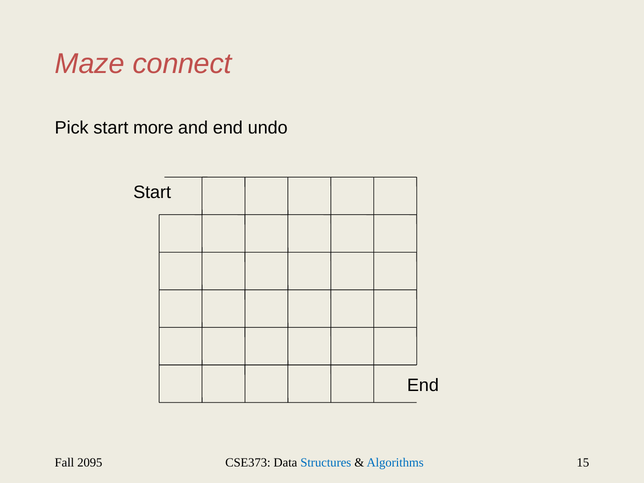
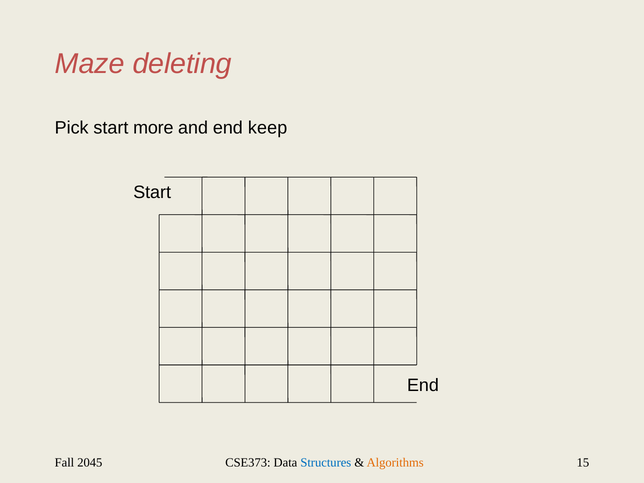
connect: connect -> deleting
undo: undo -> keep
2095: 2095 -> 2045
Algorithms colour: blue -> orange
